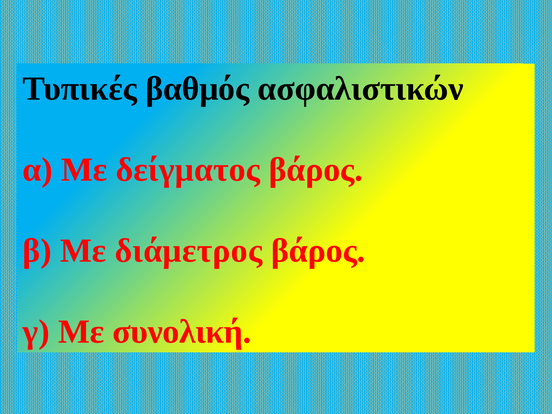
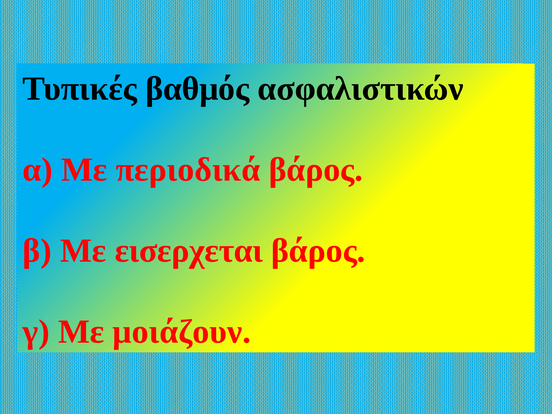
δείγματος: δείγματος -> περιοδικά
διάμετρος: διάμετρος -> εισερχεται
συνολική: συνολική -> μοιάζουν
